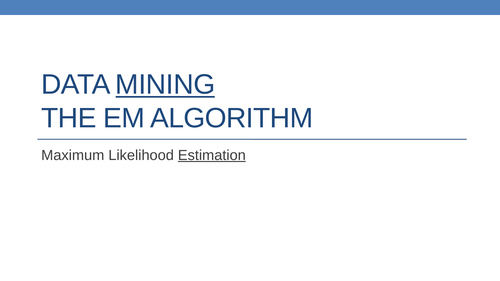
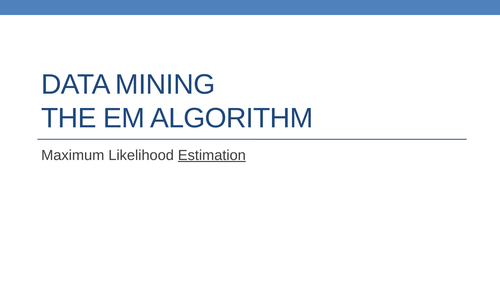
MINING underline: present -> none
